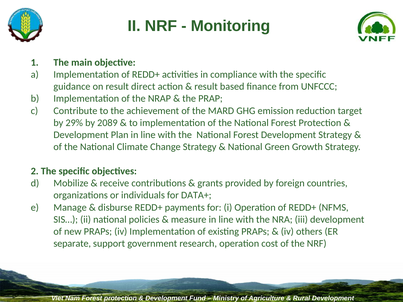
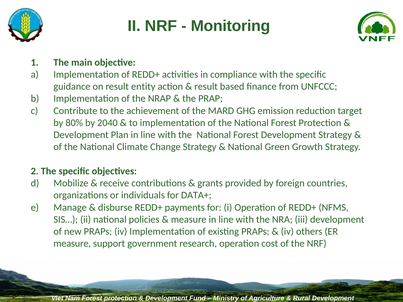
direct: direct -> entity
29%: 29% -> 80%
2089: 2089 -> 2040
separate at (72, 244): separate -> measure
